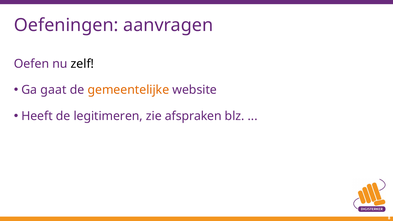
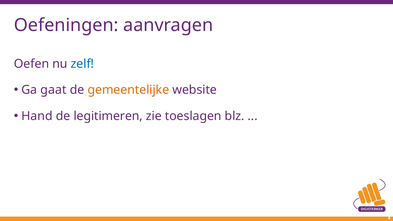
zelf colour: black -> blue
Heeft: Heeft -> Hand
afspraken: afspraken -> toeslagen
